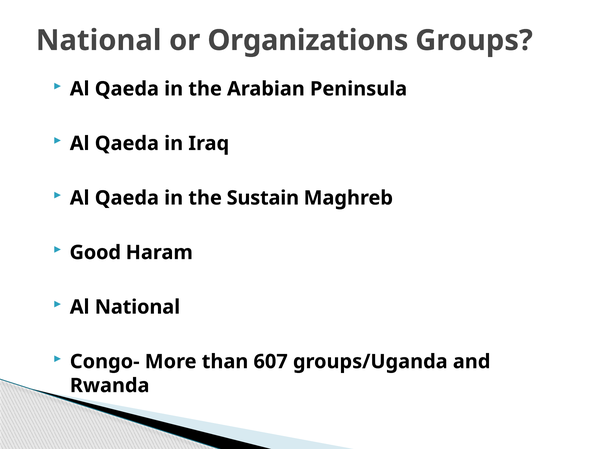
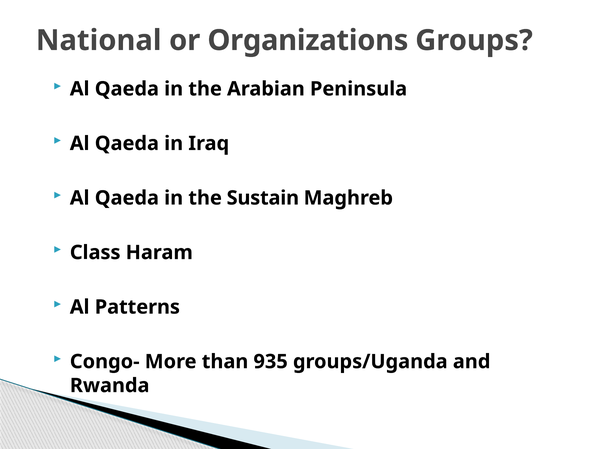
Good: Good -> Class
Al National: National -> Patterns
607: 607 -> 935
